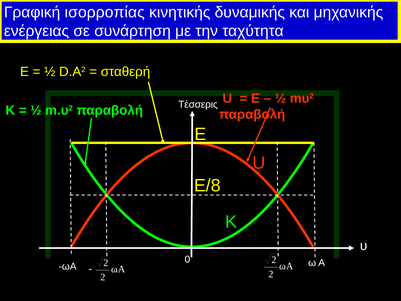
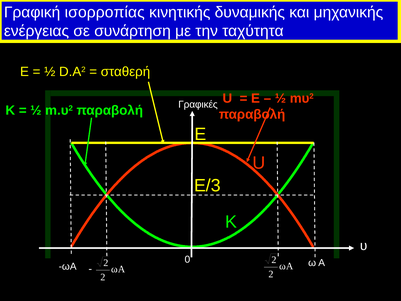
Τέσσερις: Τέσσερις -> Γραφικές
Ε/8: Ε/8 -> Ε/3
